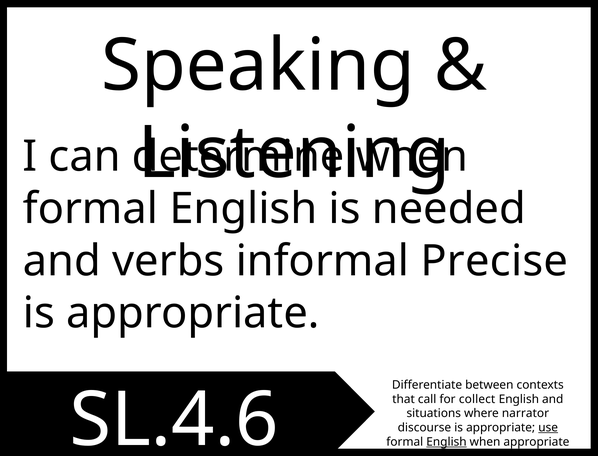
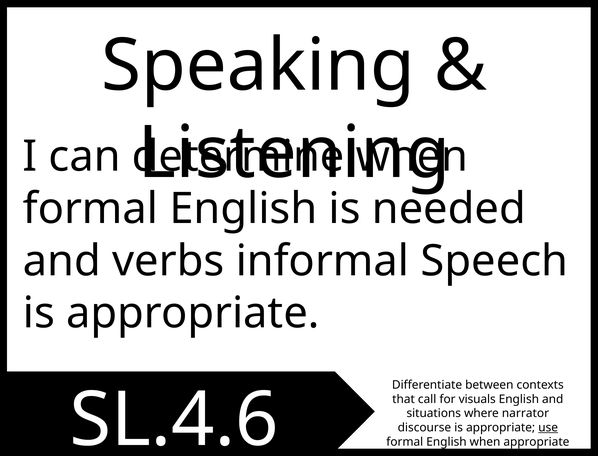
Precise: Precise -> Speech
collect: collect -> visuals
English at (446, 442) underline: present -> none
